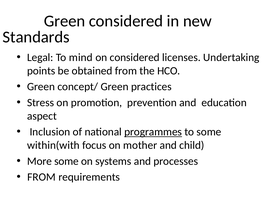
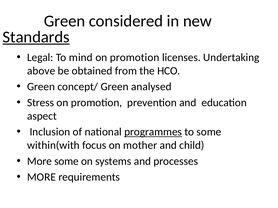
Standards underline: none -> present
considered at (135, 58): considered -> promotion
points: points -> above
practices: practices -> analysed
FROM at (41, 177): FROM -> MORE
